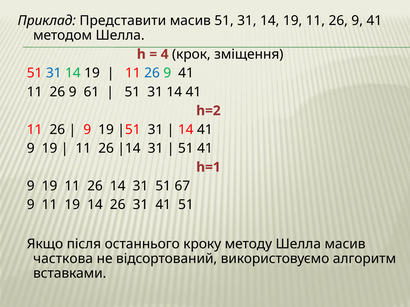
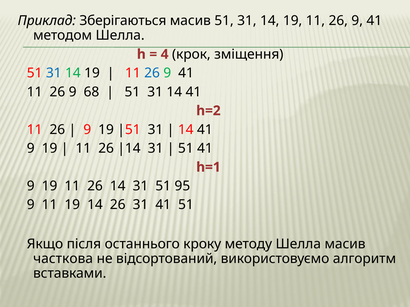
Представити: Представити -> Зберігаються
61: 61 -> 68
67: 67 -> 95
